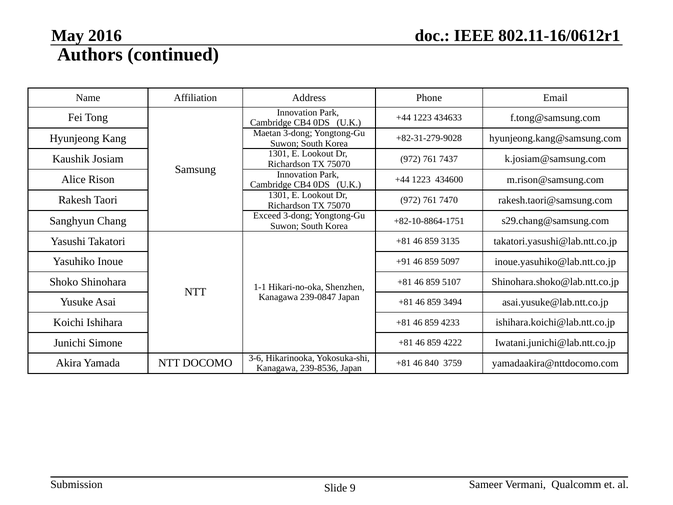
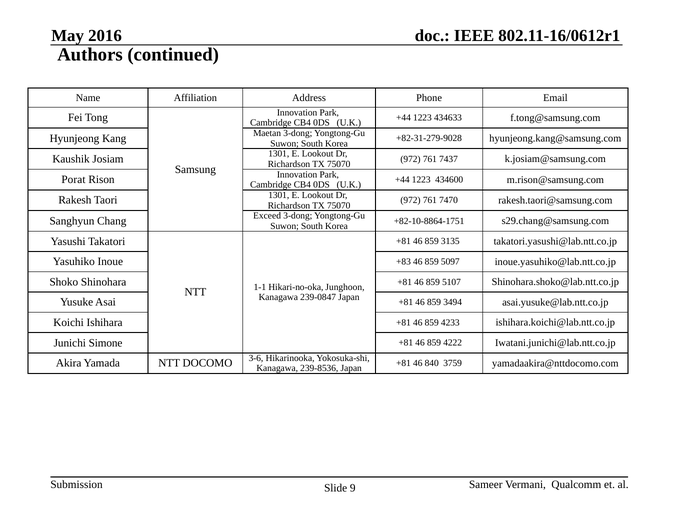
Alice: Alice -> Porat
+91: +91 -> +83
Shenzhen: Shenzhen -> Junghoon
